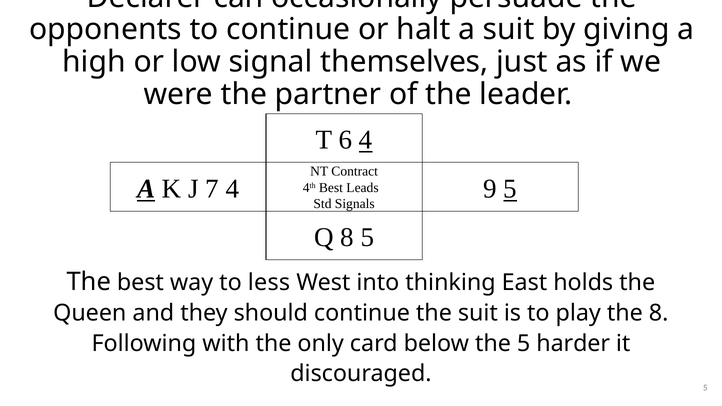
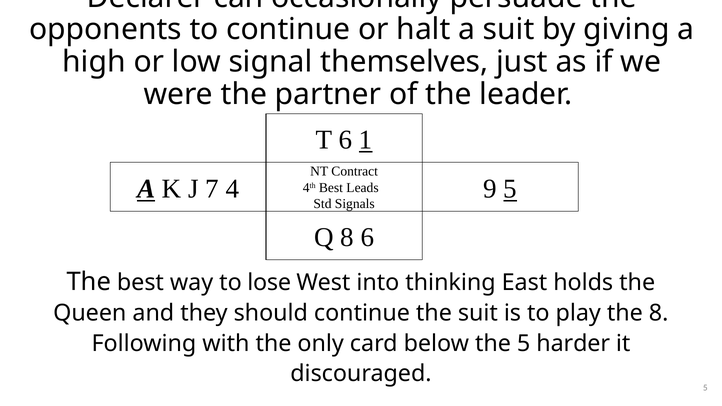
6 4: 4 -> 1
8 5: 5 -> 6
less: less -> lose
